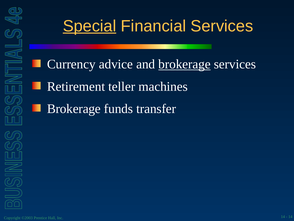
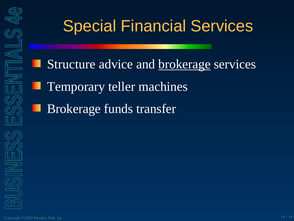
Special underline: present -> none
Currency: Currency -> Structure
Retirement: Retirement -> Temporary
